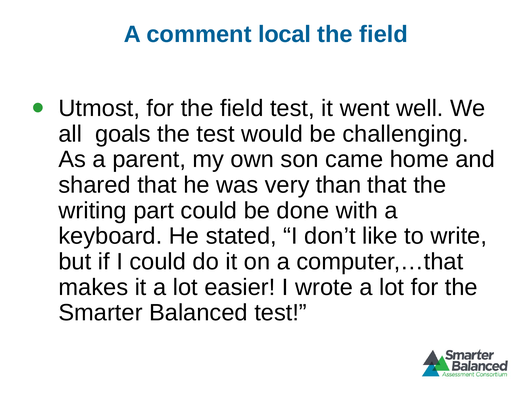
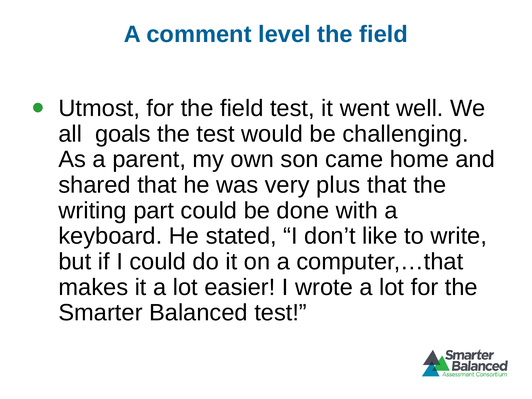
local: local -> level
than: than -> plus
